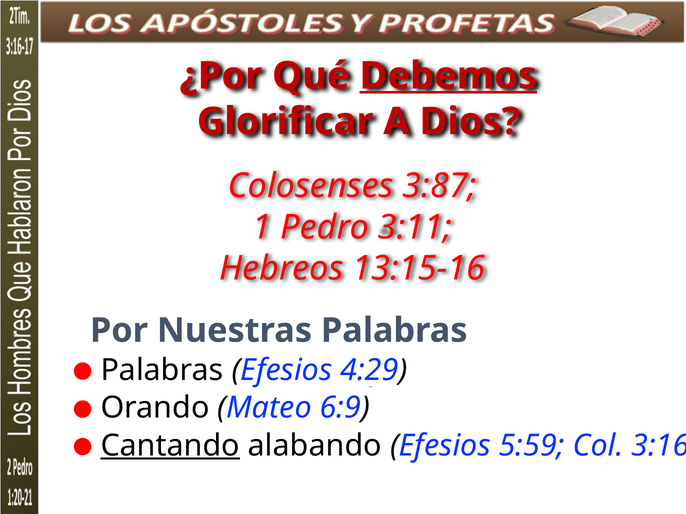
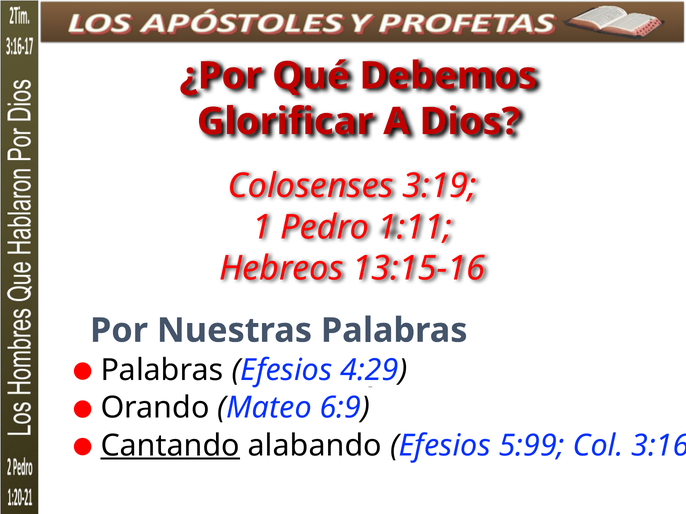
Debemos underline: present -> none
3:87: 3:87 -> 3:19
3:11: 3:11 -> 1:11
5:59: 5:59 -> 5:99
